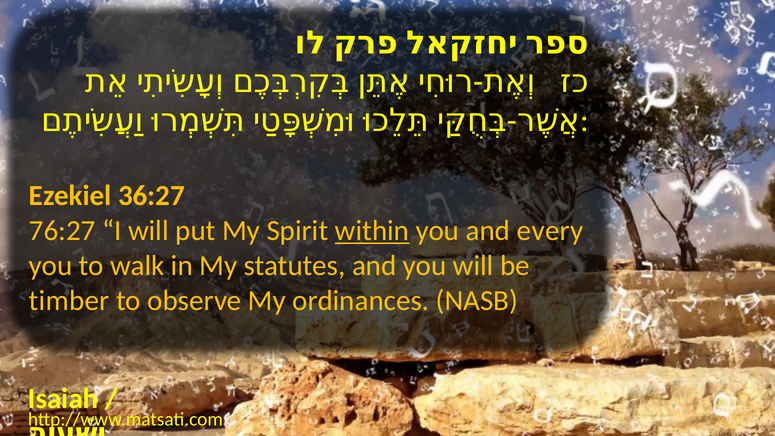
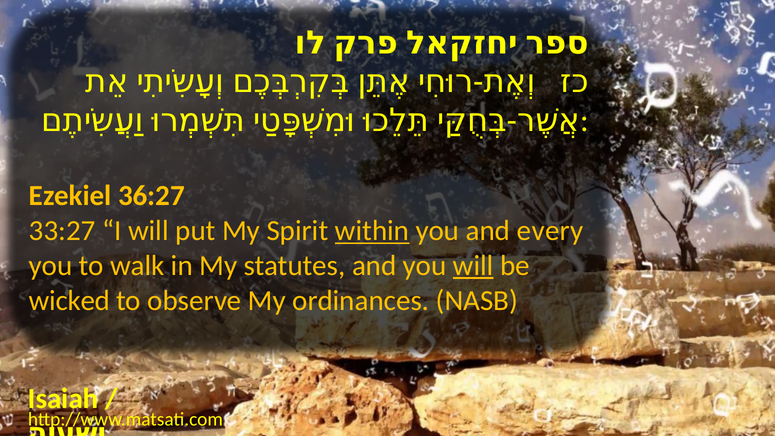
76:27: 76:27 -> 33:27
will at (473, 266) underline: none -> present
timber: timber -> wicked
